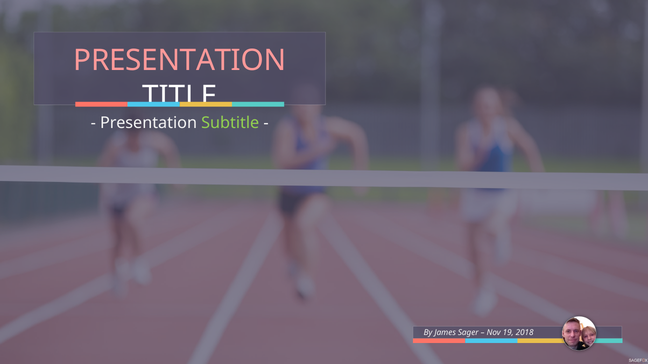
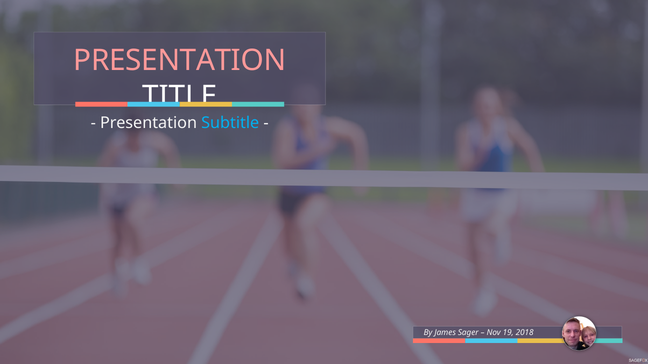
Subtitle colour: light green -> light blue
